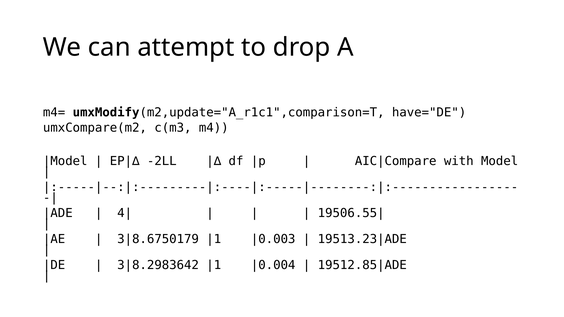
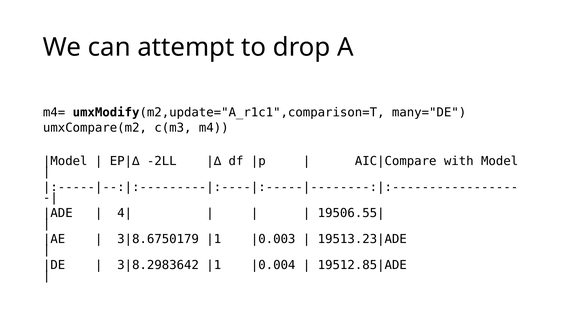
have="DE: have="DE -> many="DE
